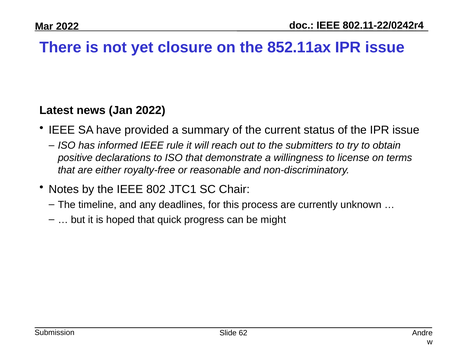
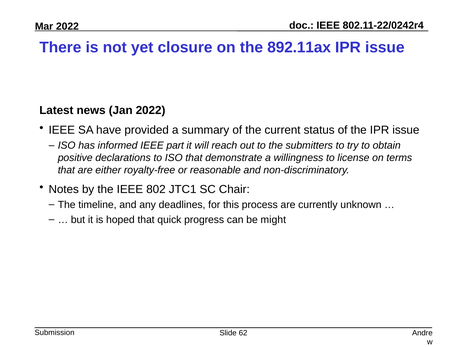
852.11ax: 852.11ax -> 892.11ax
rule: rule -> part
